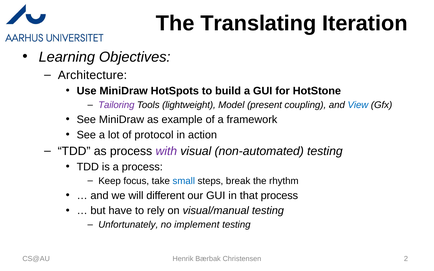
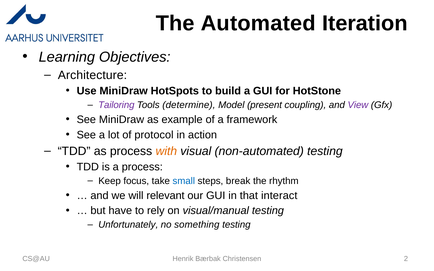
Translating: Translating -> Automated
lightweight: lightweight -> determine
View colour: blue -> purple
with colour: purple -> orange
different: different -> relevant
that process: process -> interact
implement: implement -> something
